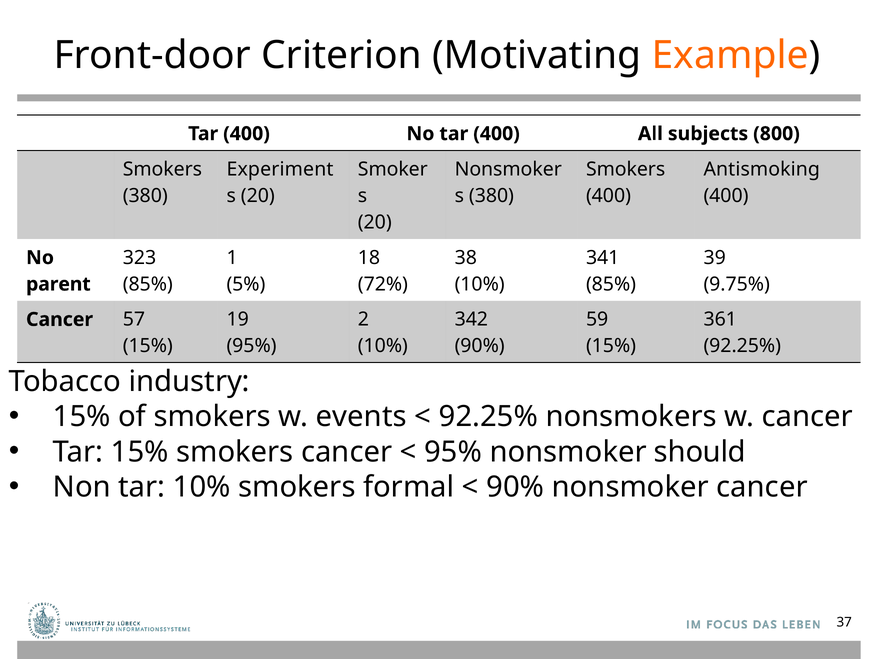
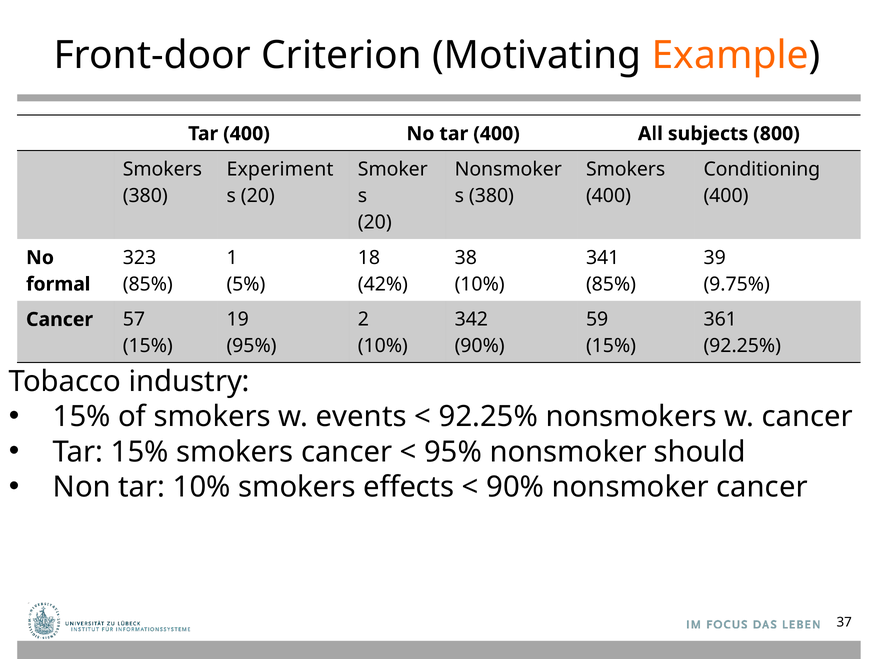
Antismoking: Antismoking -> Conditioning
72%: 72% -> 42%
parent: parent -> formal
formal: formal -> effects
